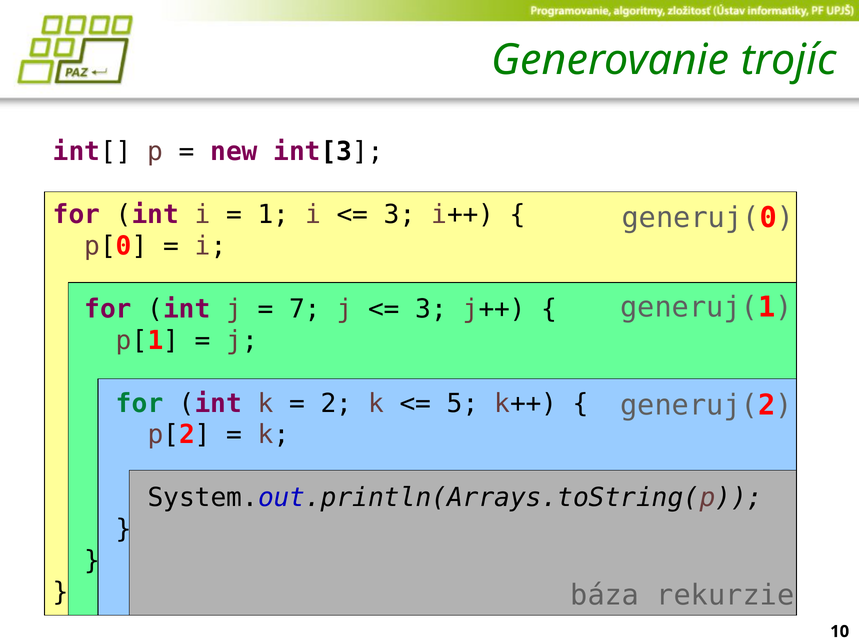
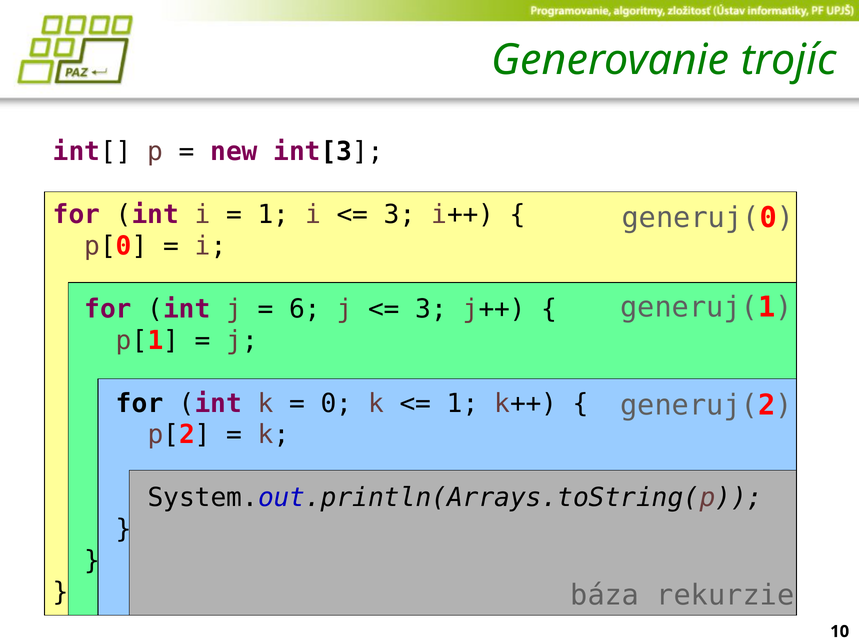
7: 7 -> 6
for at (140, 404) colour: green -> black
2: 2 -> 0
5 at (463, 404): 5 -> 1
